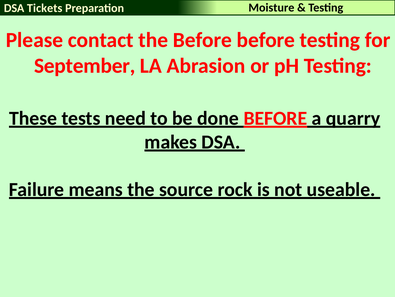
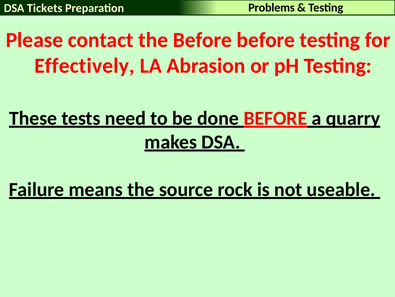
Moisture: Moisture -> Problems
September: September -> Effectively
